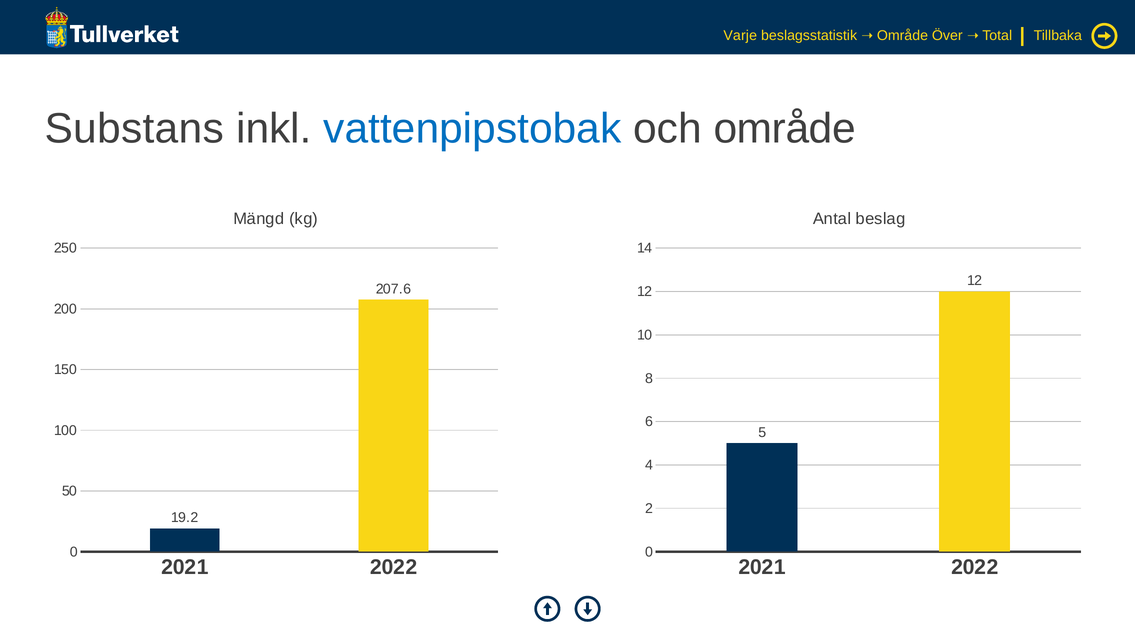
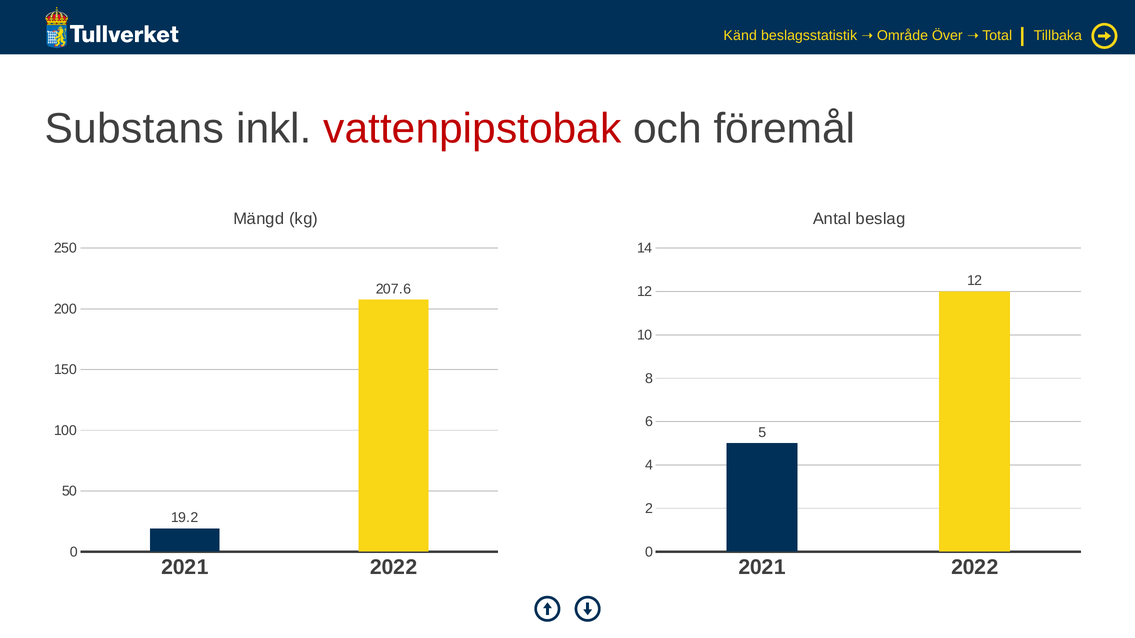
Varje: Varje -> Känd
vattenpipstobak colour: blue -> red
och område: område -> föremål
